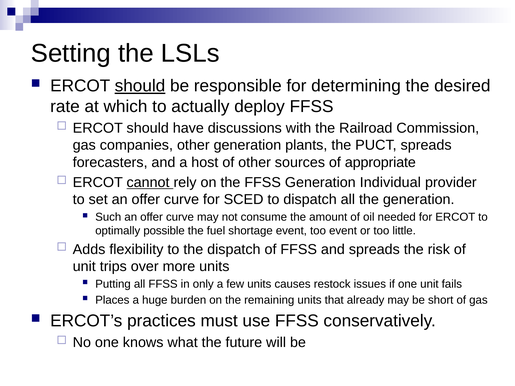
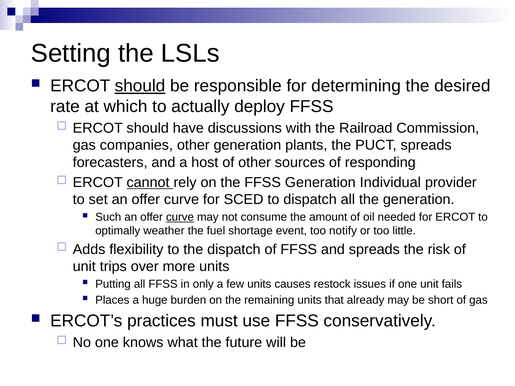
appropriate: appropriate -> responding
curve at (180, 217) underline: none -> present
possible: possible -> weather
too event: event -> notify
